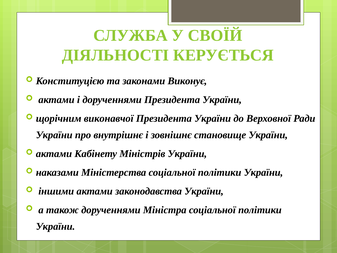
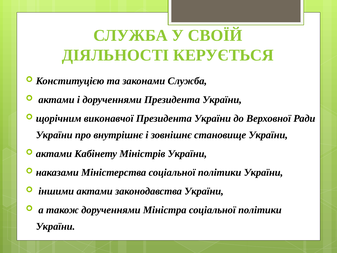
законами Виконує: Виконує -> Служба
